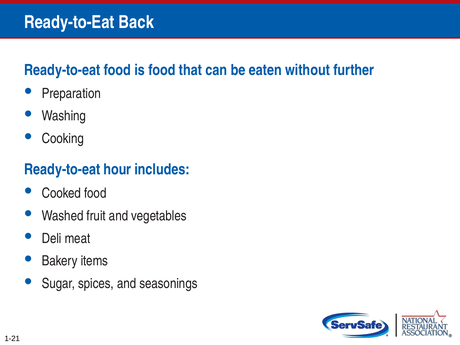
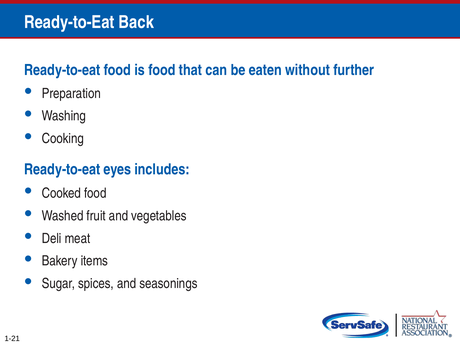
hour: hour -> eyes
